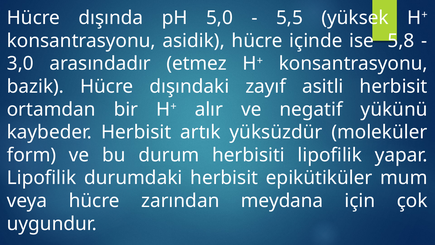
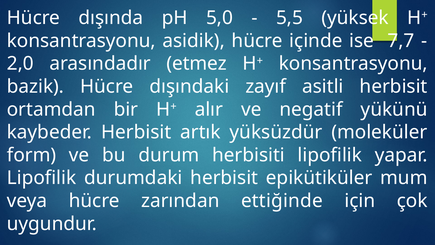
5,8: 5,8 -> 7,7
3,0: 3,0 -> 2,0
meydana: meydana -> ettiğinde
